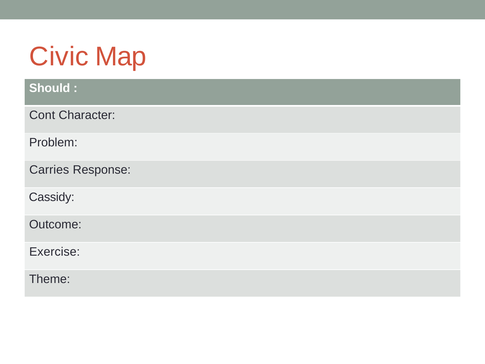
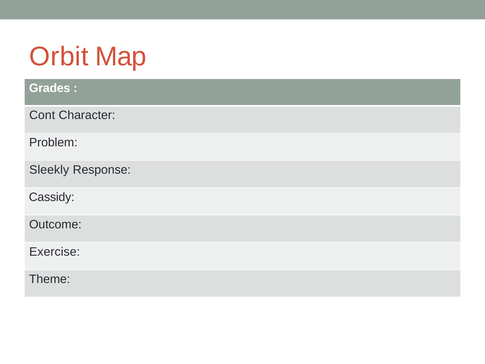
Civic: Civic -> Orbit
Should: Should -> Grades
Carries: Carries -> Sleekly
